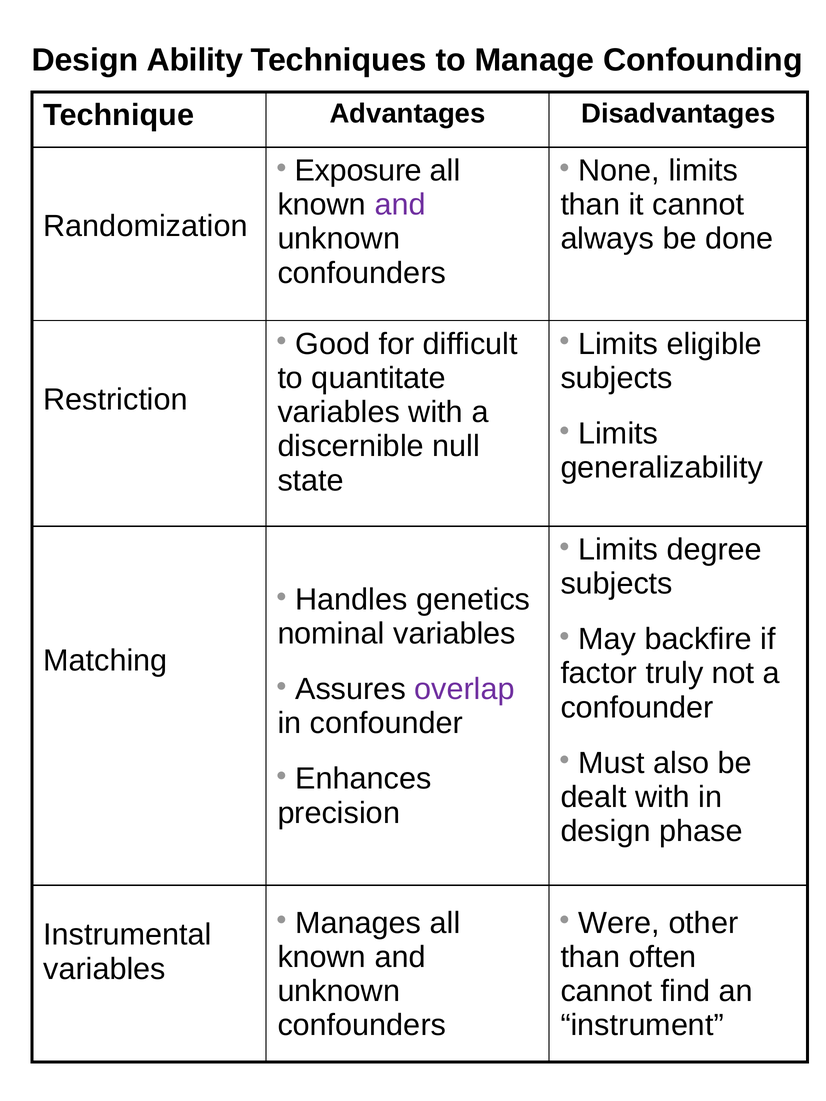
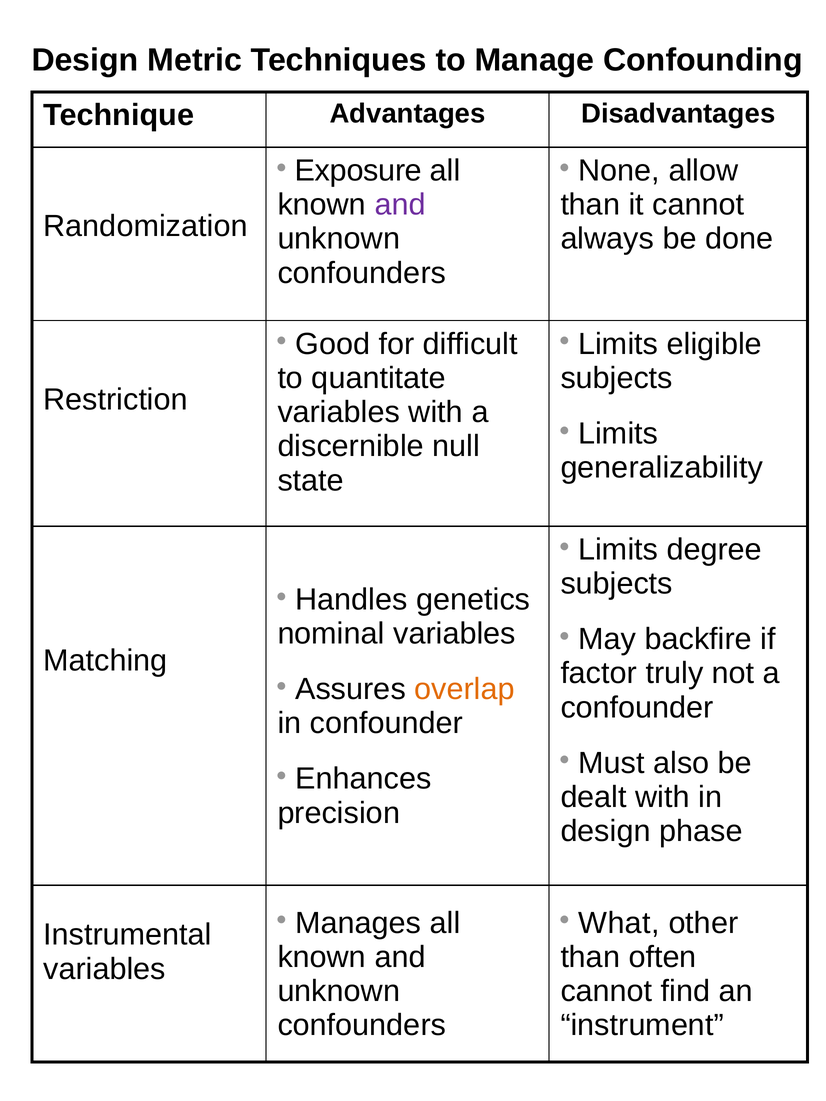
Ability: Ability -> Metric
None limits: limits -> allow
overlap colour: purple -> orange
Were: Were -> What
